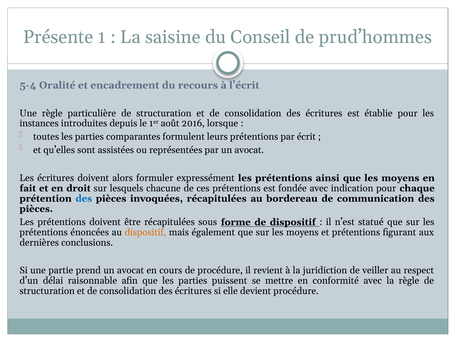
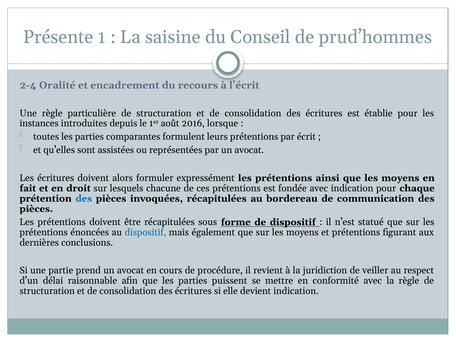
5-4: 5-4 -> 2-4
dispositif at (145, 232) colour: orange -> blue
devient procédure: procédure -> indication
